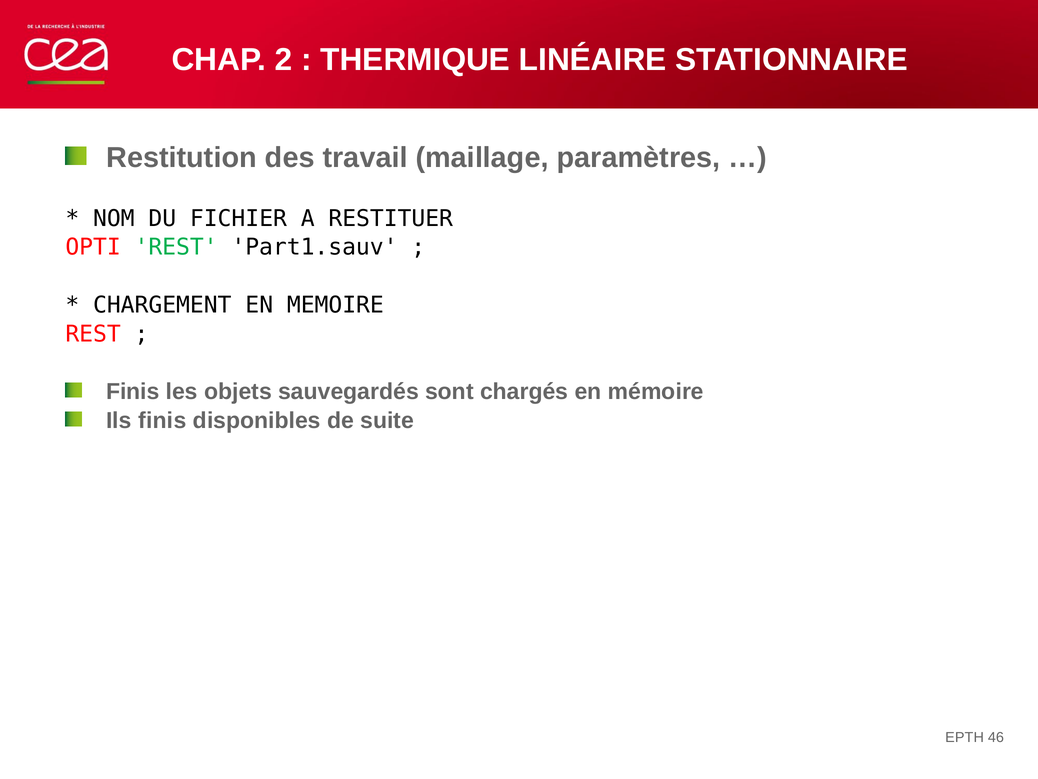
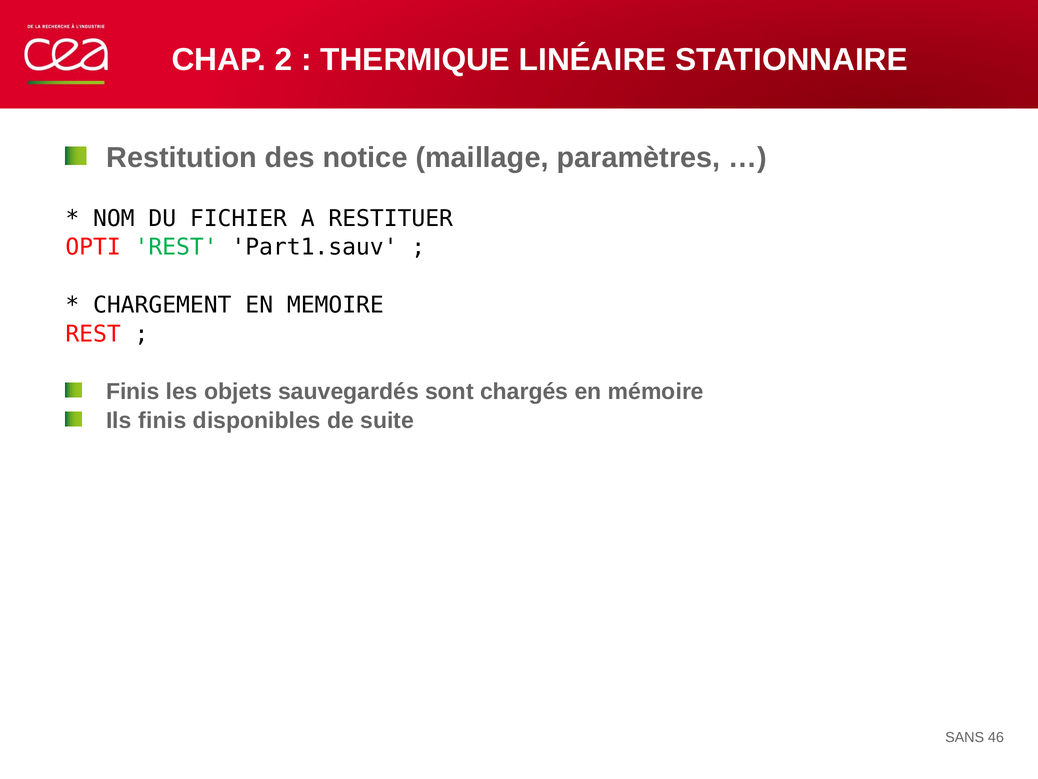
travail: travail -> notice
EPTH: EPTH -> SANS
